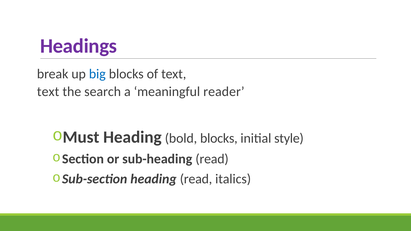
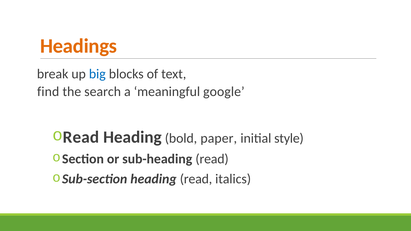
Headings colour: purple -> orange
text at (48, 92): text -> find
reader: reader -> google
Must at (81, 137): Must -> Read
bold blocks: blocks -> paper
